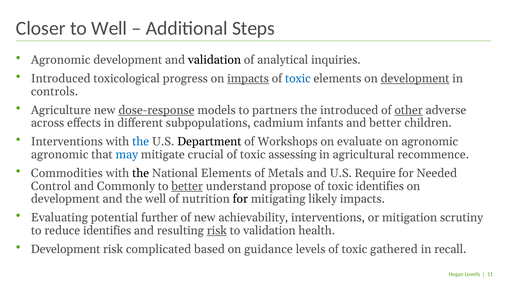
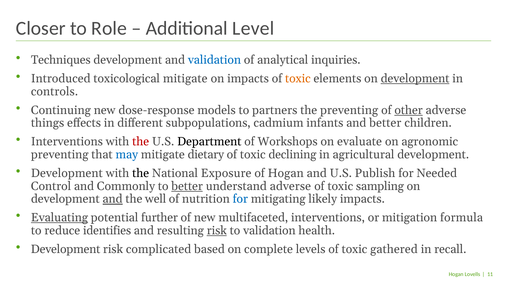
to Well: Well -> Role
Steps: Steps -> Level
Agronomic at (61, 60): Agronomic -> Techniques
validation at (214, 60) colour: black -> blue
toxicological progress: progress -> mitigate
impacts at (248, 79) underline: present -> none
toxic at (298, 79) colour: blue -> orange
Agriculture: Agriculture -> Continuing
dose-response underline: present -> none
the introduced: introduced -> preventing
across: across -> things
the at (141, 142) colour: blue -> red
agronomic at (60, 155): agronomic -> preventing
crucial: crucial -> dietary
assessing: assessing -> declining
agricultural recommence: recommence -> development
Commodities at (67, 173): Commodities -> Development
National Elements: Elements -> Exposure
of Metals: Metals -> Hogan
Require: Require -> Publish
understand propose: propose -> adverse
toxic identifies: identifies -> sampling
and at (113, 199) underline: none -> present
for at (240, 199) colour: black -> blue
Evaluating underline: none -> present
achievability: achievability -> multifaceted
scrutiny: scrutiny -> formula
guidance: guidance -> complete
